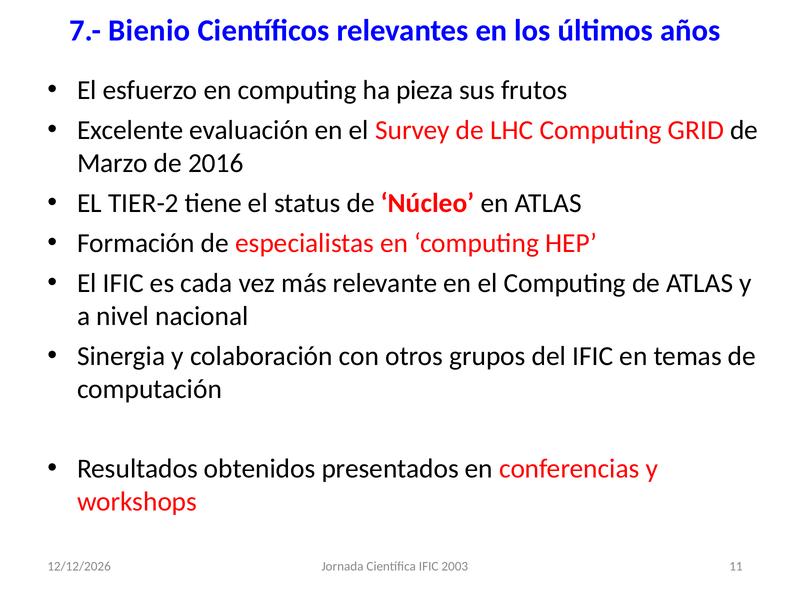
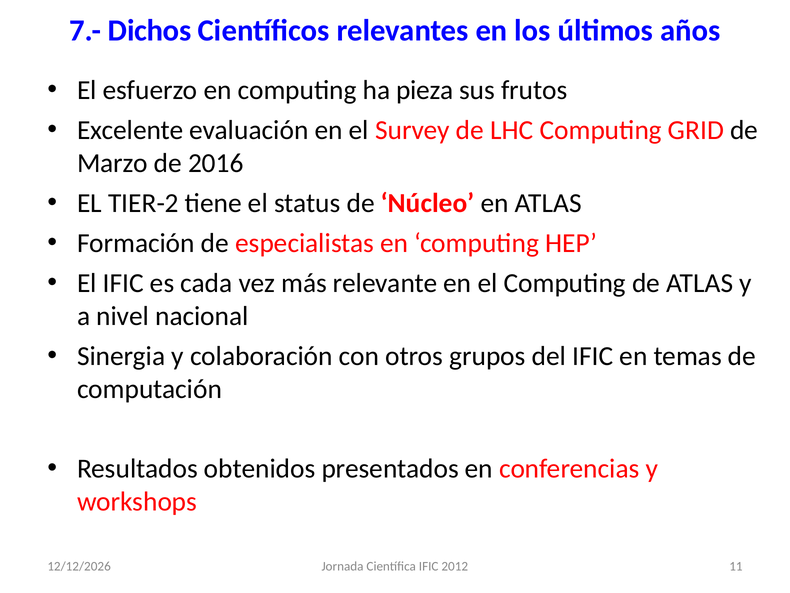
Bienio: Bienio -> Dichos
2003: 2003 -> 2012
